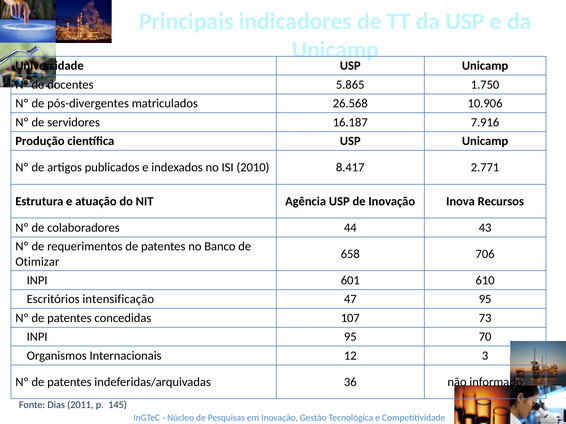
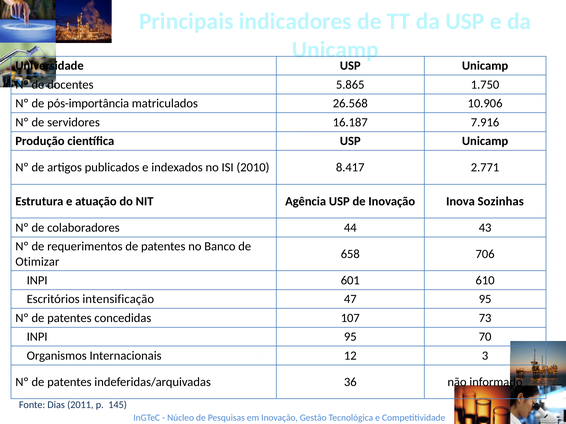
pós-divergentes: pós-divergentes -> pós-importância
Recursos: Recursos -> Sozinhas
